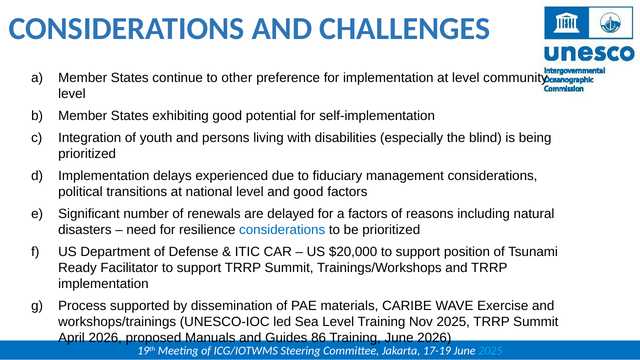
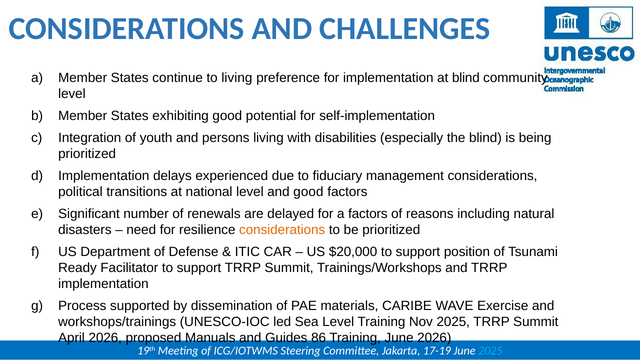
to other: other -> living
at level: level -> blind
considerations at (282, 230) colour: blue -> orange
